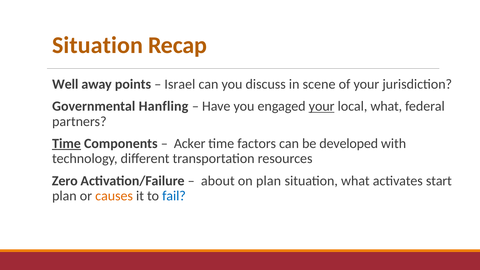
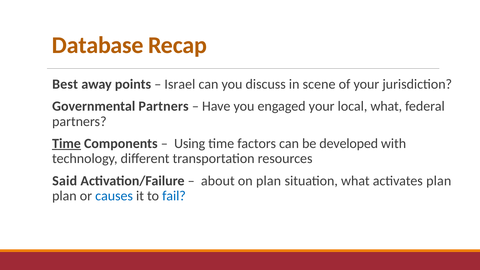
Situation at (98, 45): Situation -> Database
Well: Well -> Best
Governmental Hanfling: Hanfling -> Partners
your at (322, 106) underline: present -> none
Acker: Acker -> Using
Zero: Zero -> Said
activates start: start -> plan
causes colour: orange -> blue
